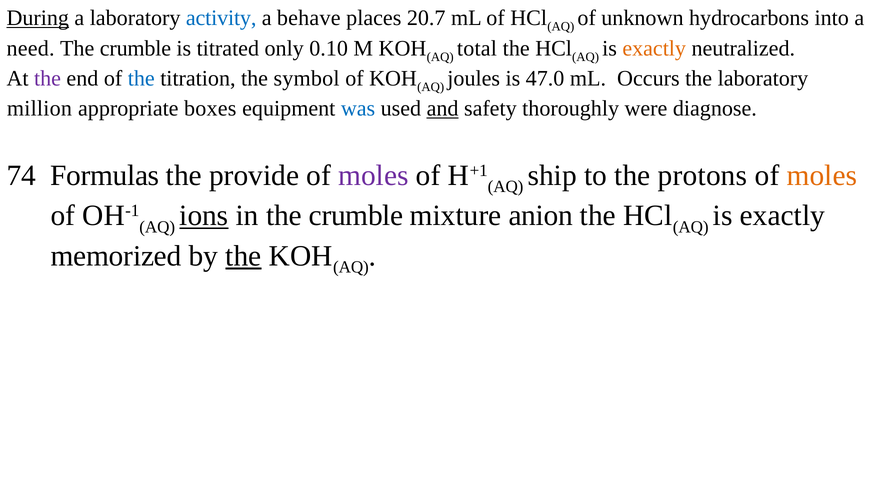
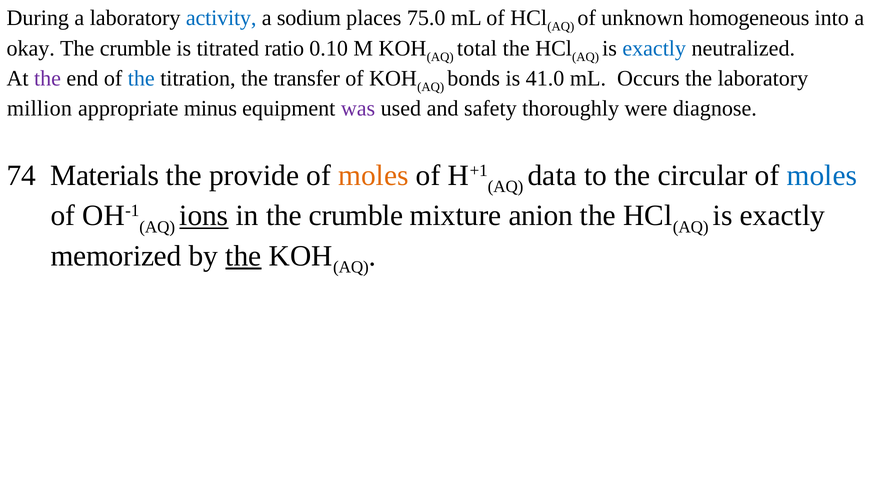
During underline: present -> none
behave: behave -> sodium
20.7: 20.7 -> 75.0
hydrocarbons: hydrocarbons -> homogeneous
need: need -> okay
only: only -> ratio
exactly at (654, 48) colour: orange -> blue
symbol: symbol -> transfer
joules: joules -> bonds
47.0: 47.0 -> 41.0
boxes: boxes -> minus
was colour: blue -> purple
and underline: present -> none
Formulas: Formulas -> Materials
moles at (374, 175) colour: purple -> orange
ship: ship -> data
protons: protons -> circular
moles at (822, 175) colour: orange -> blue
